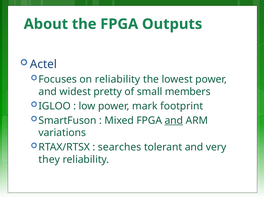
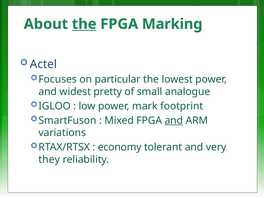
the at (84, 24) underline: none -> present
Outputs: Outputs -> Marking
on reliability: reliability -> particular
members: members -> analogue
searches: searches -> economy
